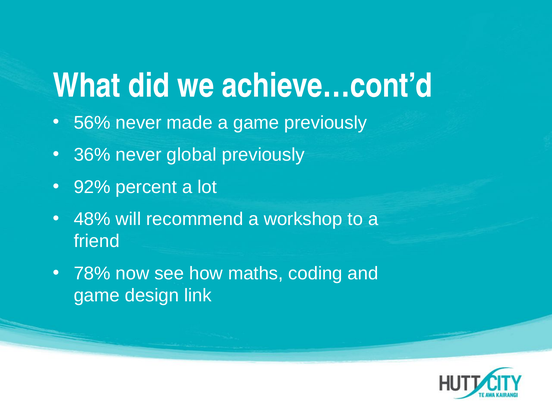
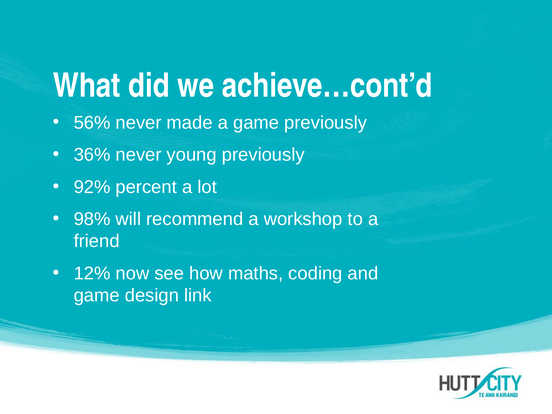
global: global -> young
48%: 48% -> 98%
78%: 78% -> 12%
